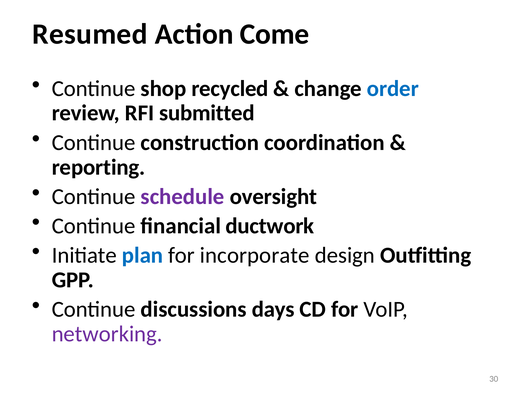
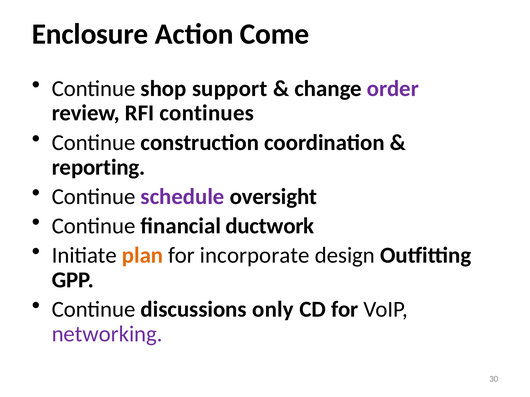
Resumed: Resumed -> Enclosure
recycled: recycled -> support
order colour: blue -> purple
submitted: submitted -> continues
plan colour: blue -> orange
days: days -> only
